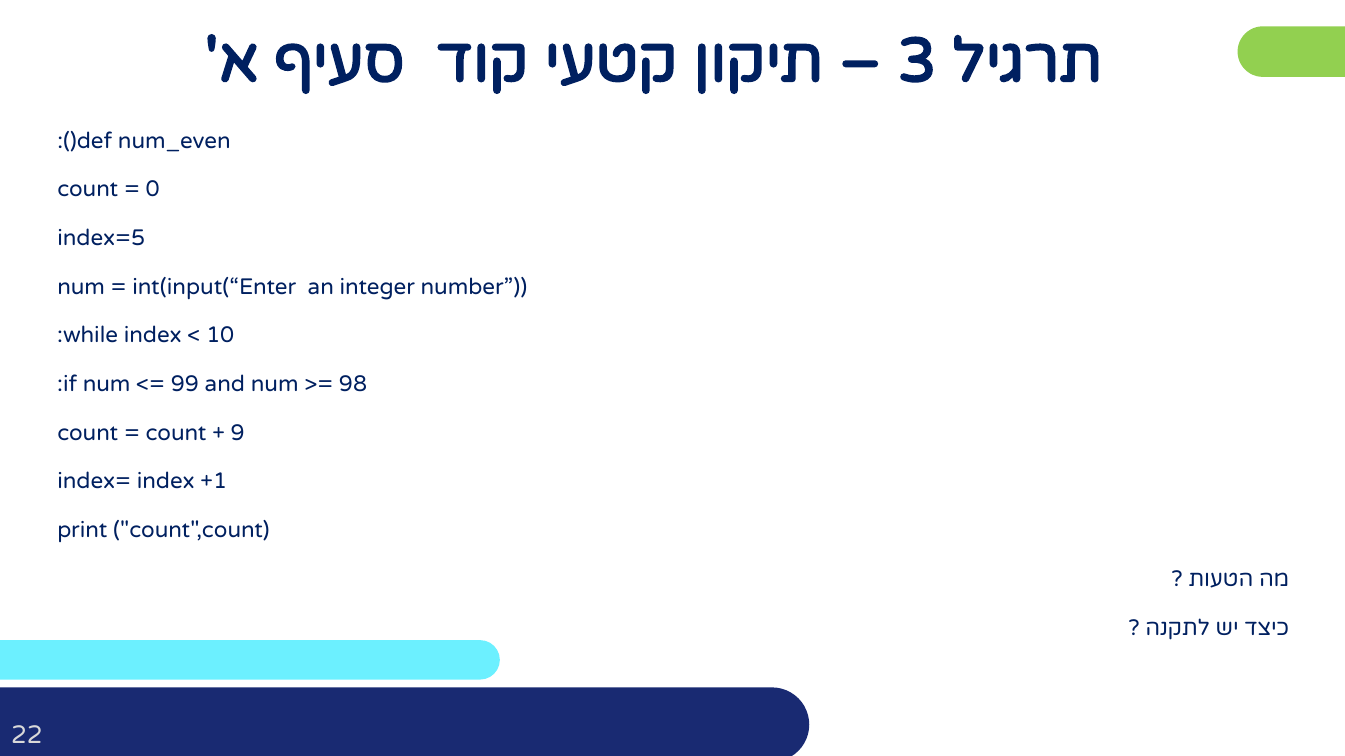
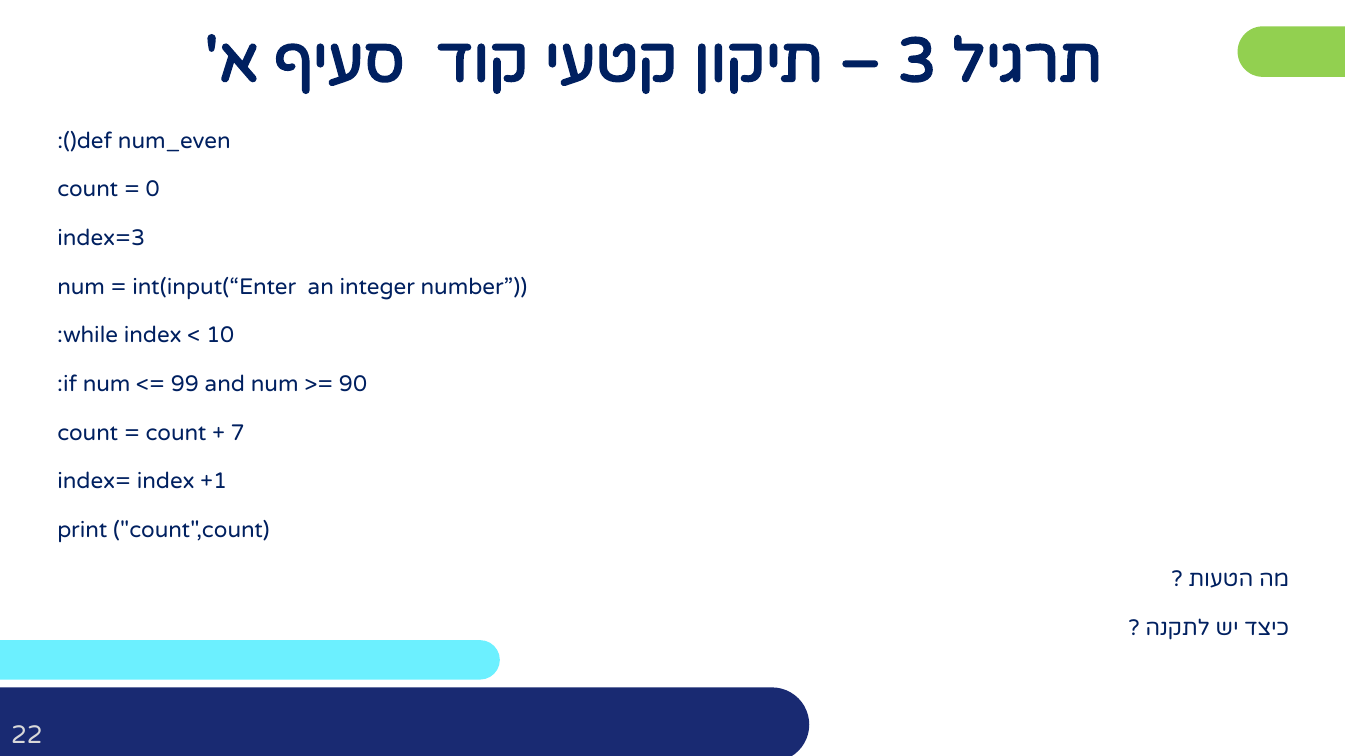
index=5: index=5 -> index=3
98: 98 -> 90
9: 9 -> 7
